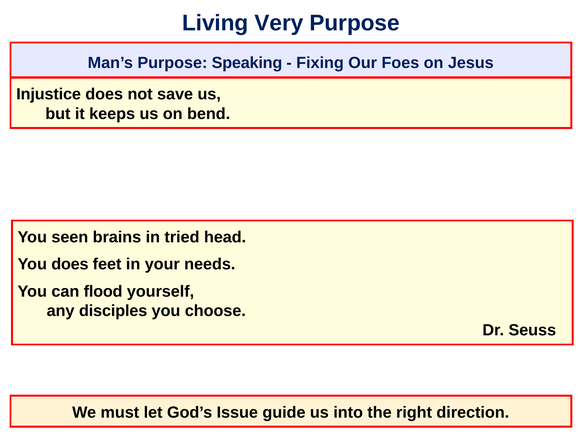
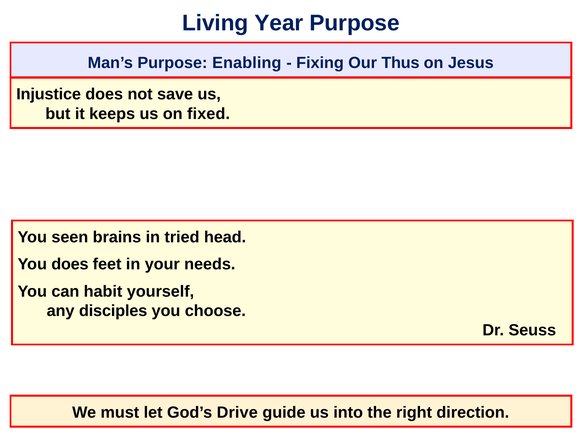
Very: Very -> Year
Speaking: Speaking -> Enabling
Foes: Foes -> Thus
bend: bend -> fixed
flood: flood -> habit
Issue: Issue -> Drive
